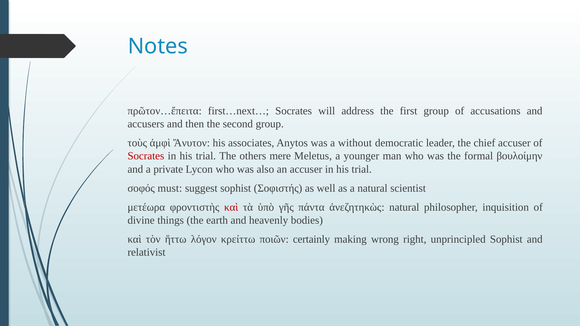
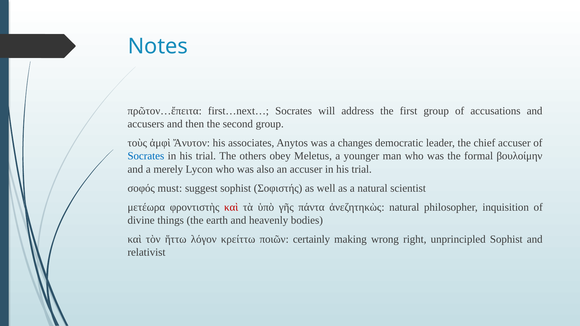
without: without -> changes
Socrates at (146, 156) colour: red -> blue
mere: mere -> obey
private: private -> merely
